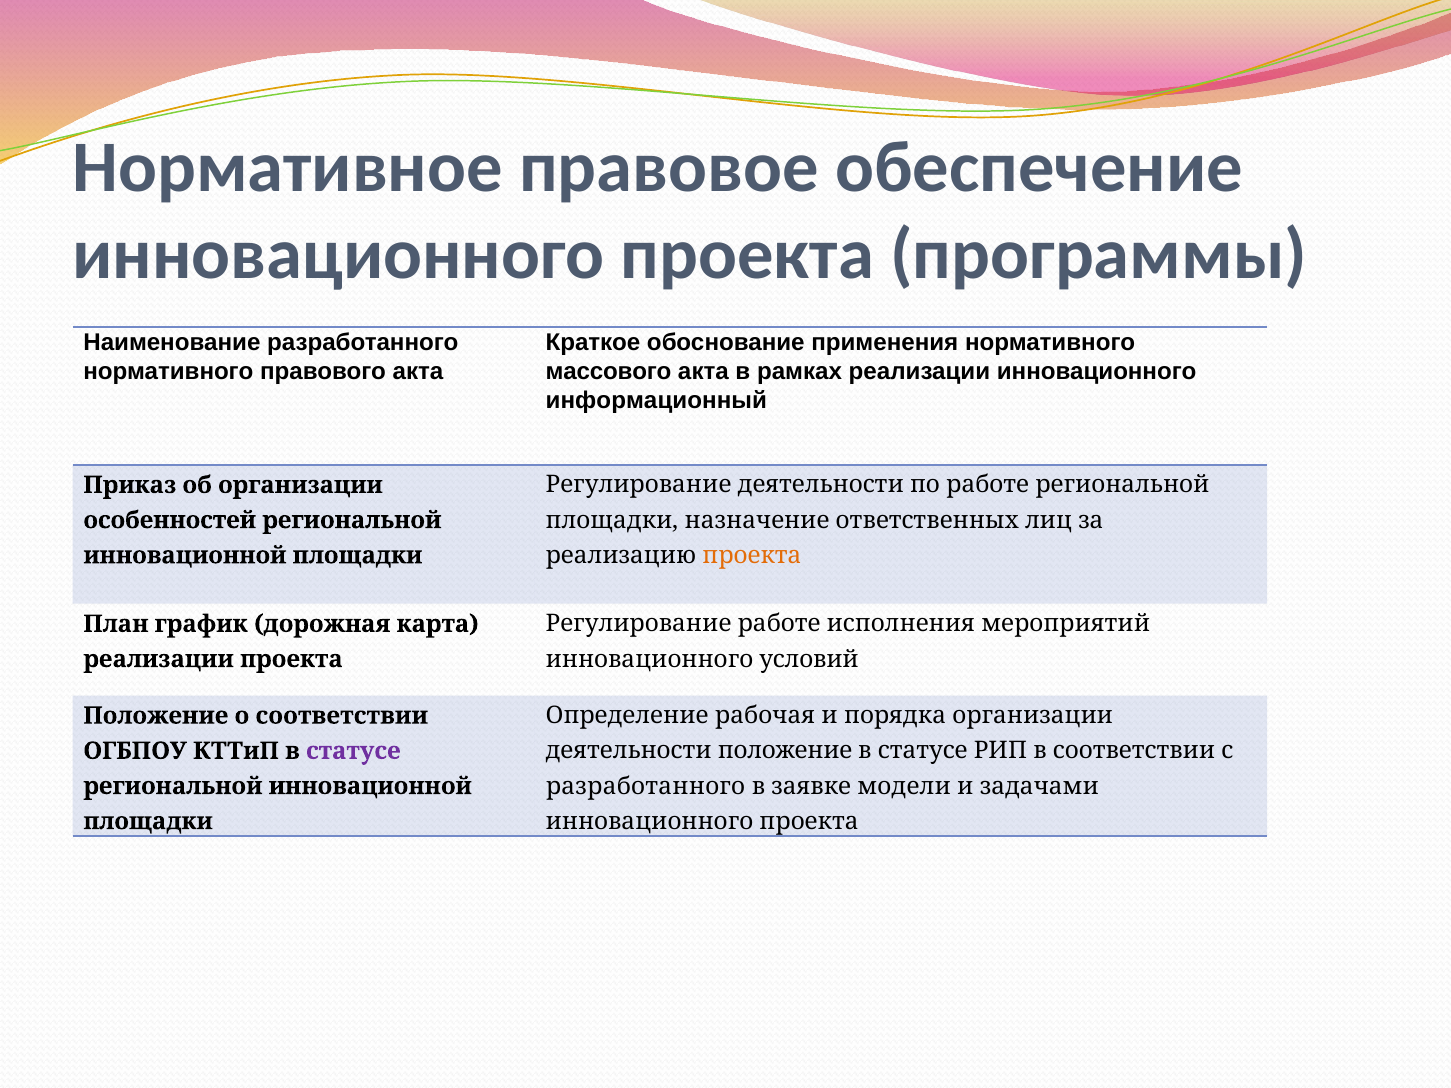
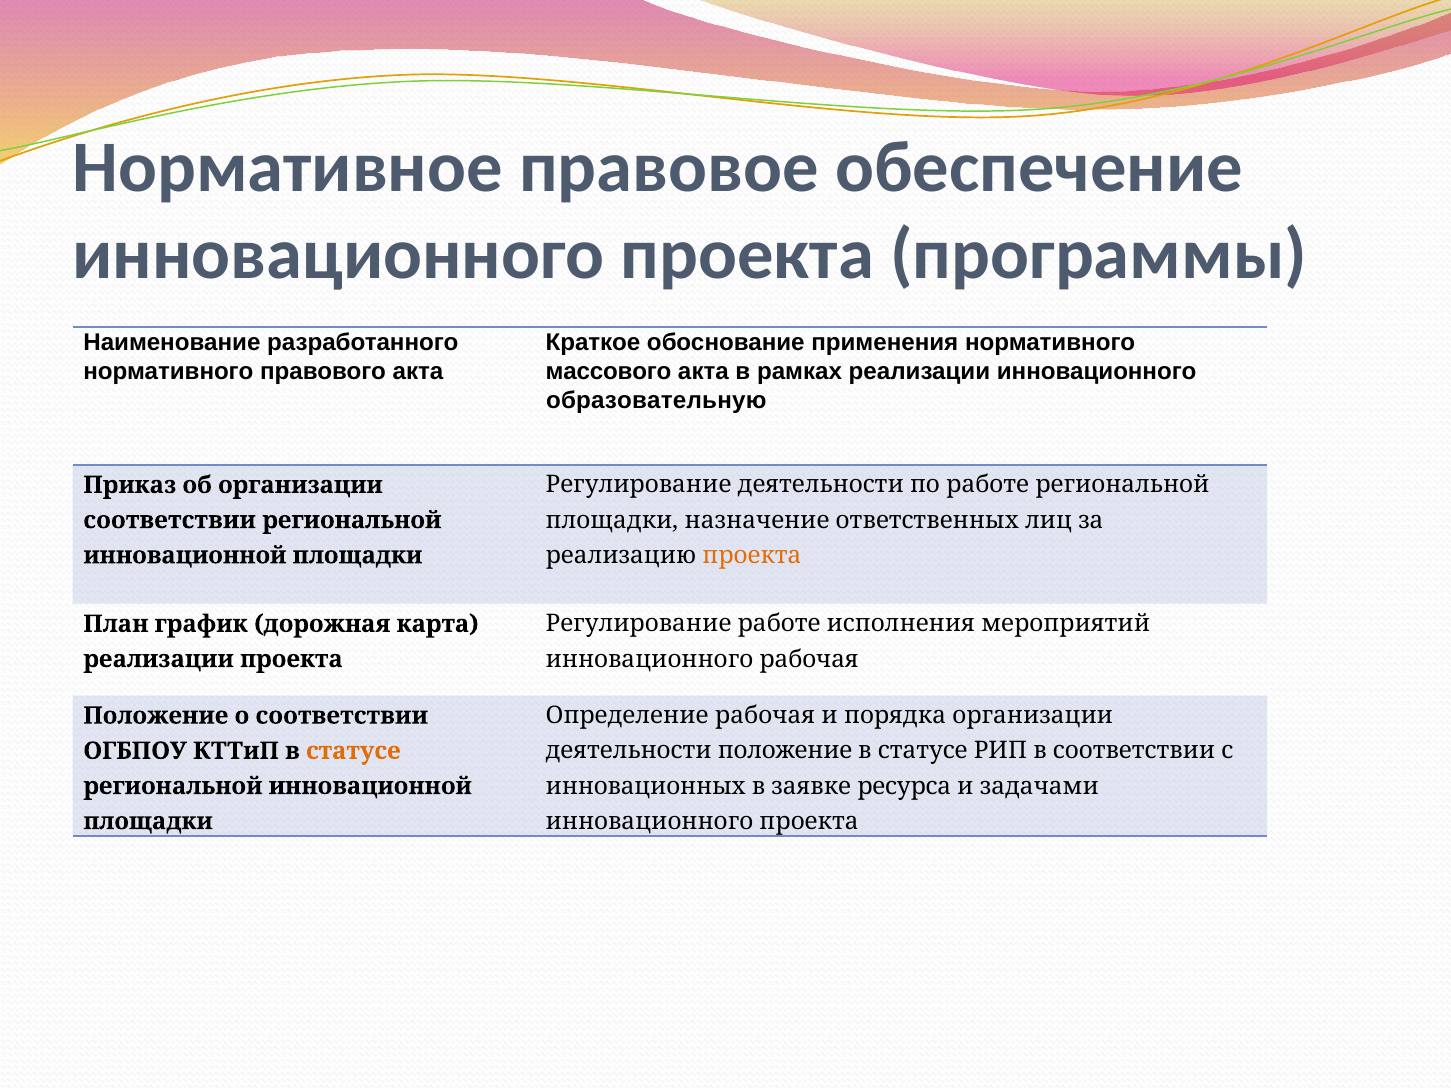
информационный: информационный -> образовательную
особенностей at (170, 520): особенностей -> соответствии
инновационного условий: условий -> рабочая
статусе at (353, 751) colour: purple -> orange
разработанного at (645, 786): разработанного -> инновационных
модели: модели -> ресурса
